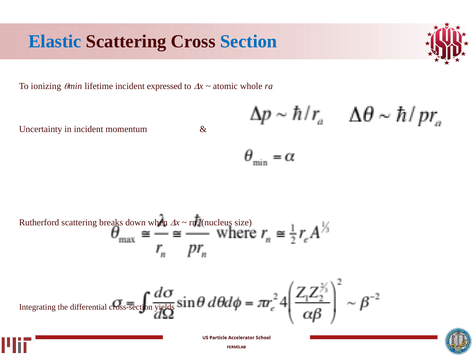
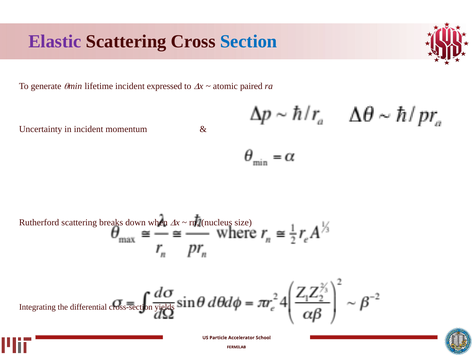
Elastic colour: blue -> purple
ionizing: ionizing -> generate
whole: whole -> paired
